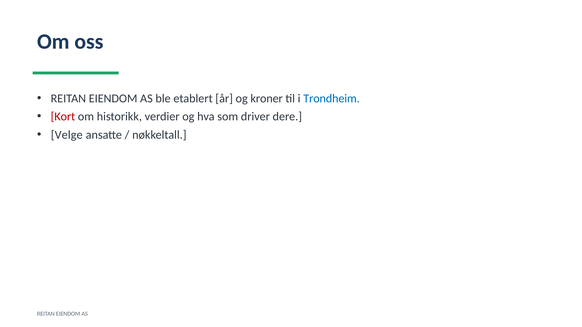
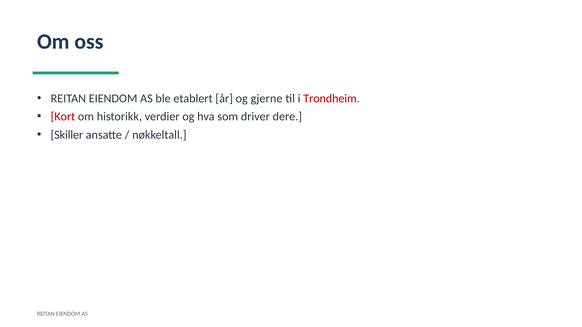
kroner: kroner -> gjerne
Trondheim colour: blue -> red
Velge: Velge -> Skiller
